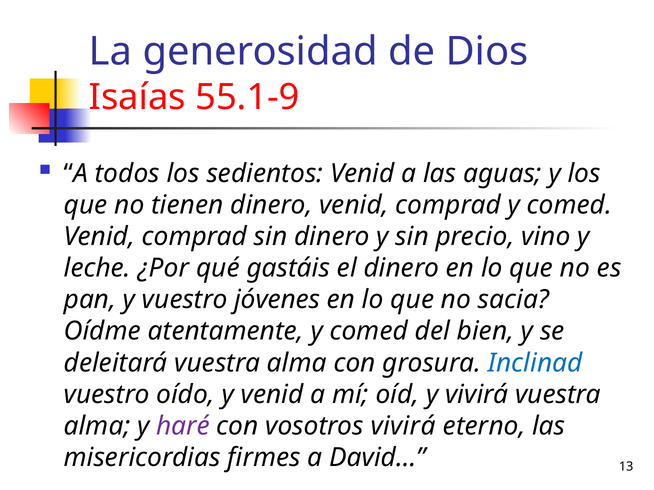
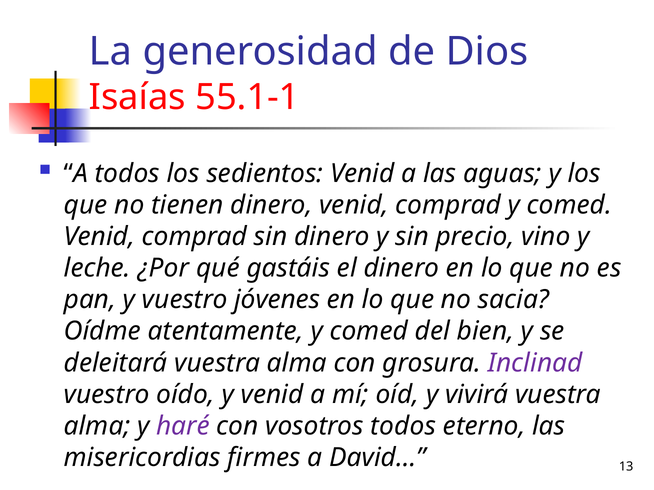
55.1-9: 55.1-9 -> 55.1-1
Inclinad colour: blue -> purple
vosotros vivirá: vivirá -> todos
